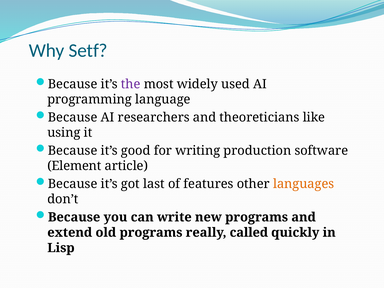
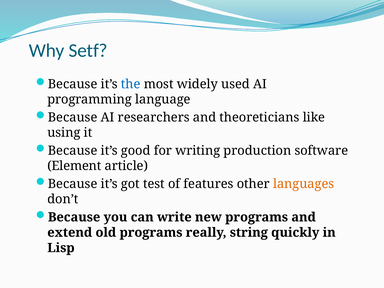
the colour: purple -> blue
last: last -> test
called: called -> string
